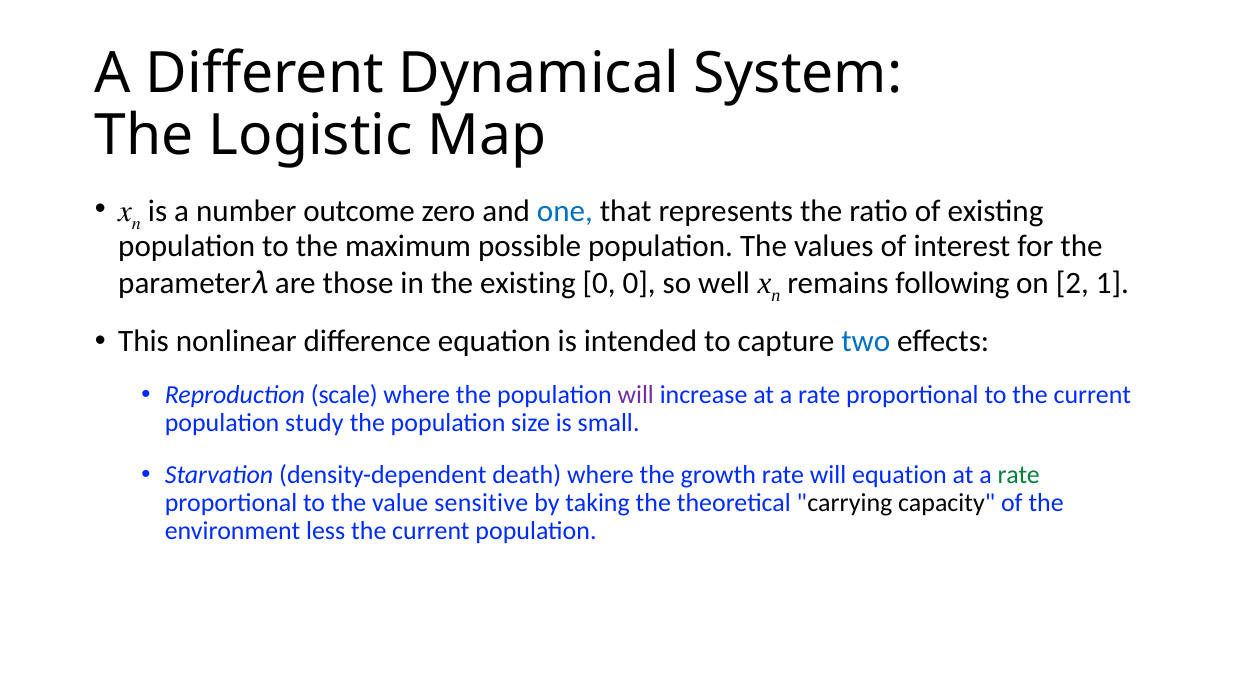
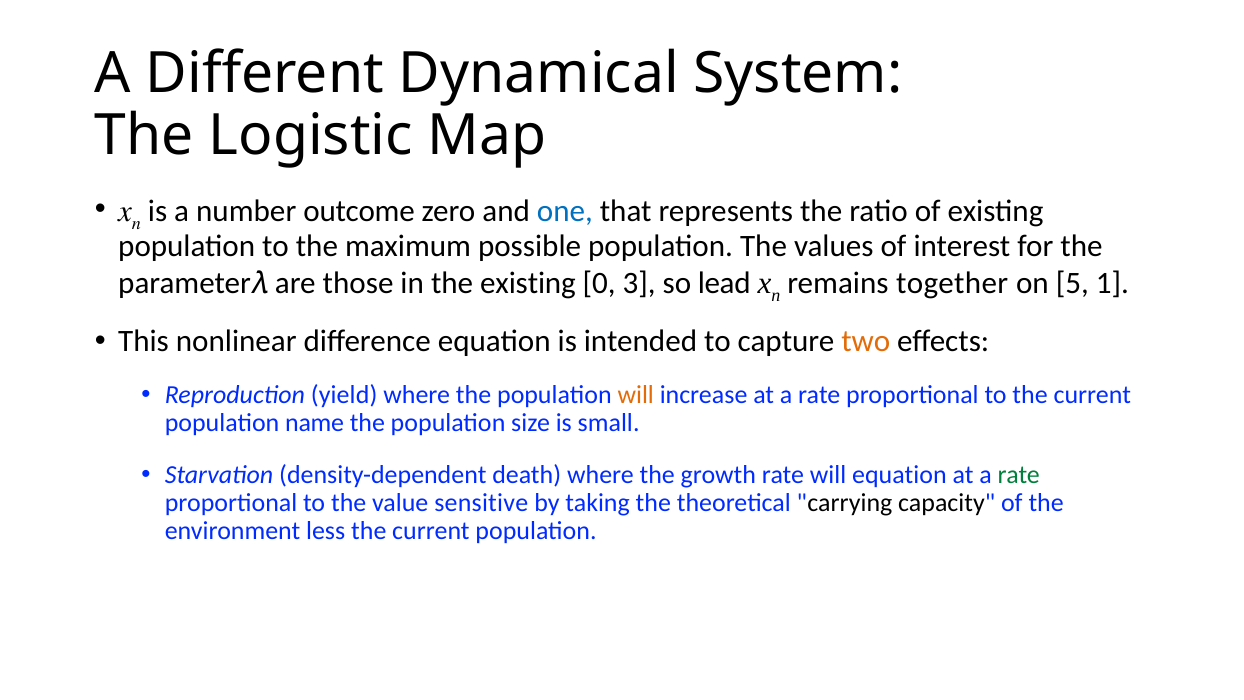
0 0: 0 -> 3
well: well -> lead
following: following -> together
2: 2 -> 5
two colour: blue -> orange
scale: scale -> yield
will at (636, 395) colour: purple -> orange
study: study -> name
